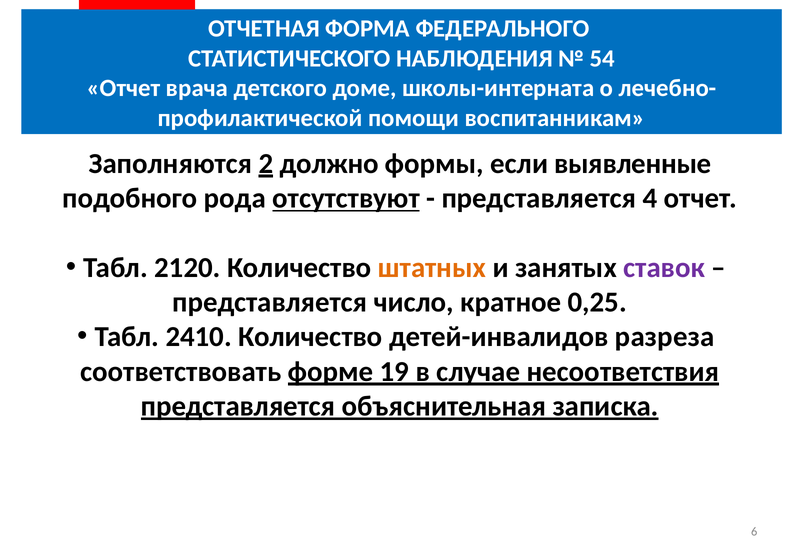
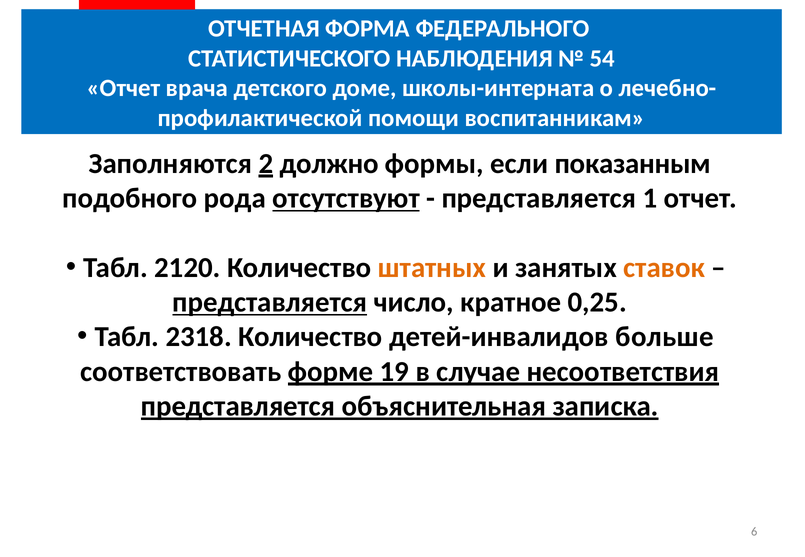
выявленные: выявленные -> показанным
4: 4 -> 1
ставок colour: purple -> orange
представляется at (270, 302) underline: none -> present
2410: 2410 -> 2318
разреза: разреза -> больше
